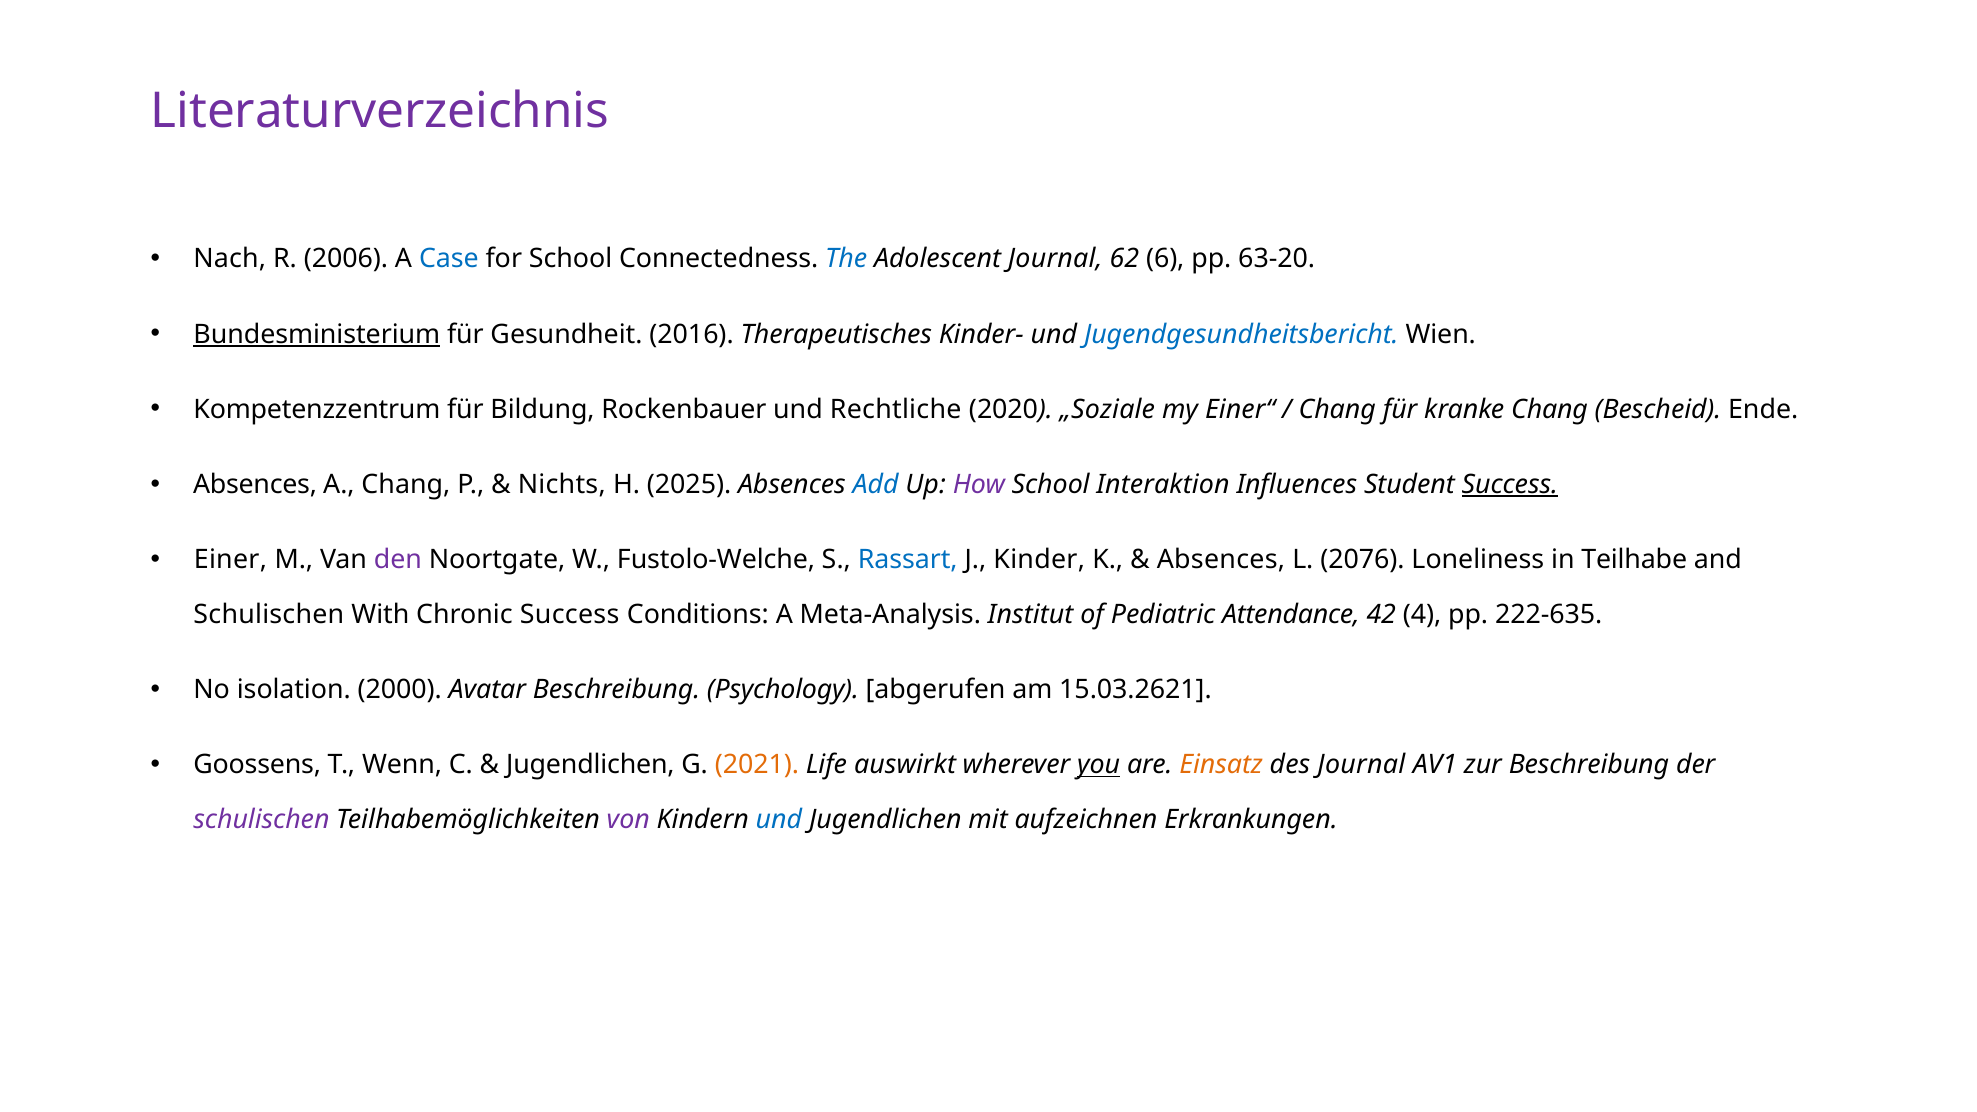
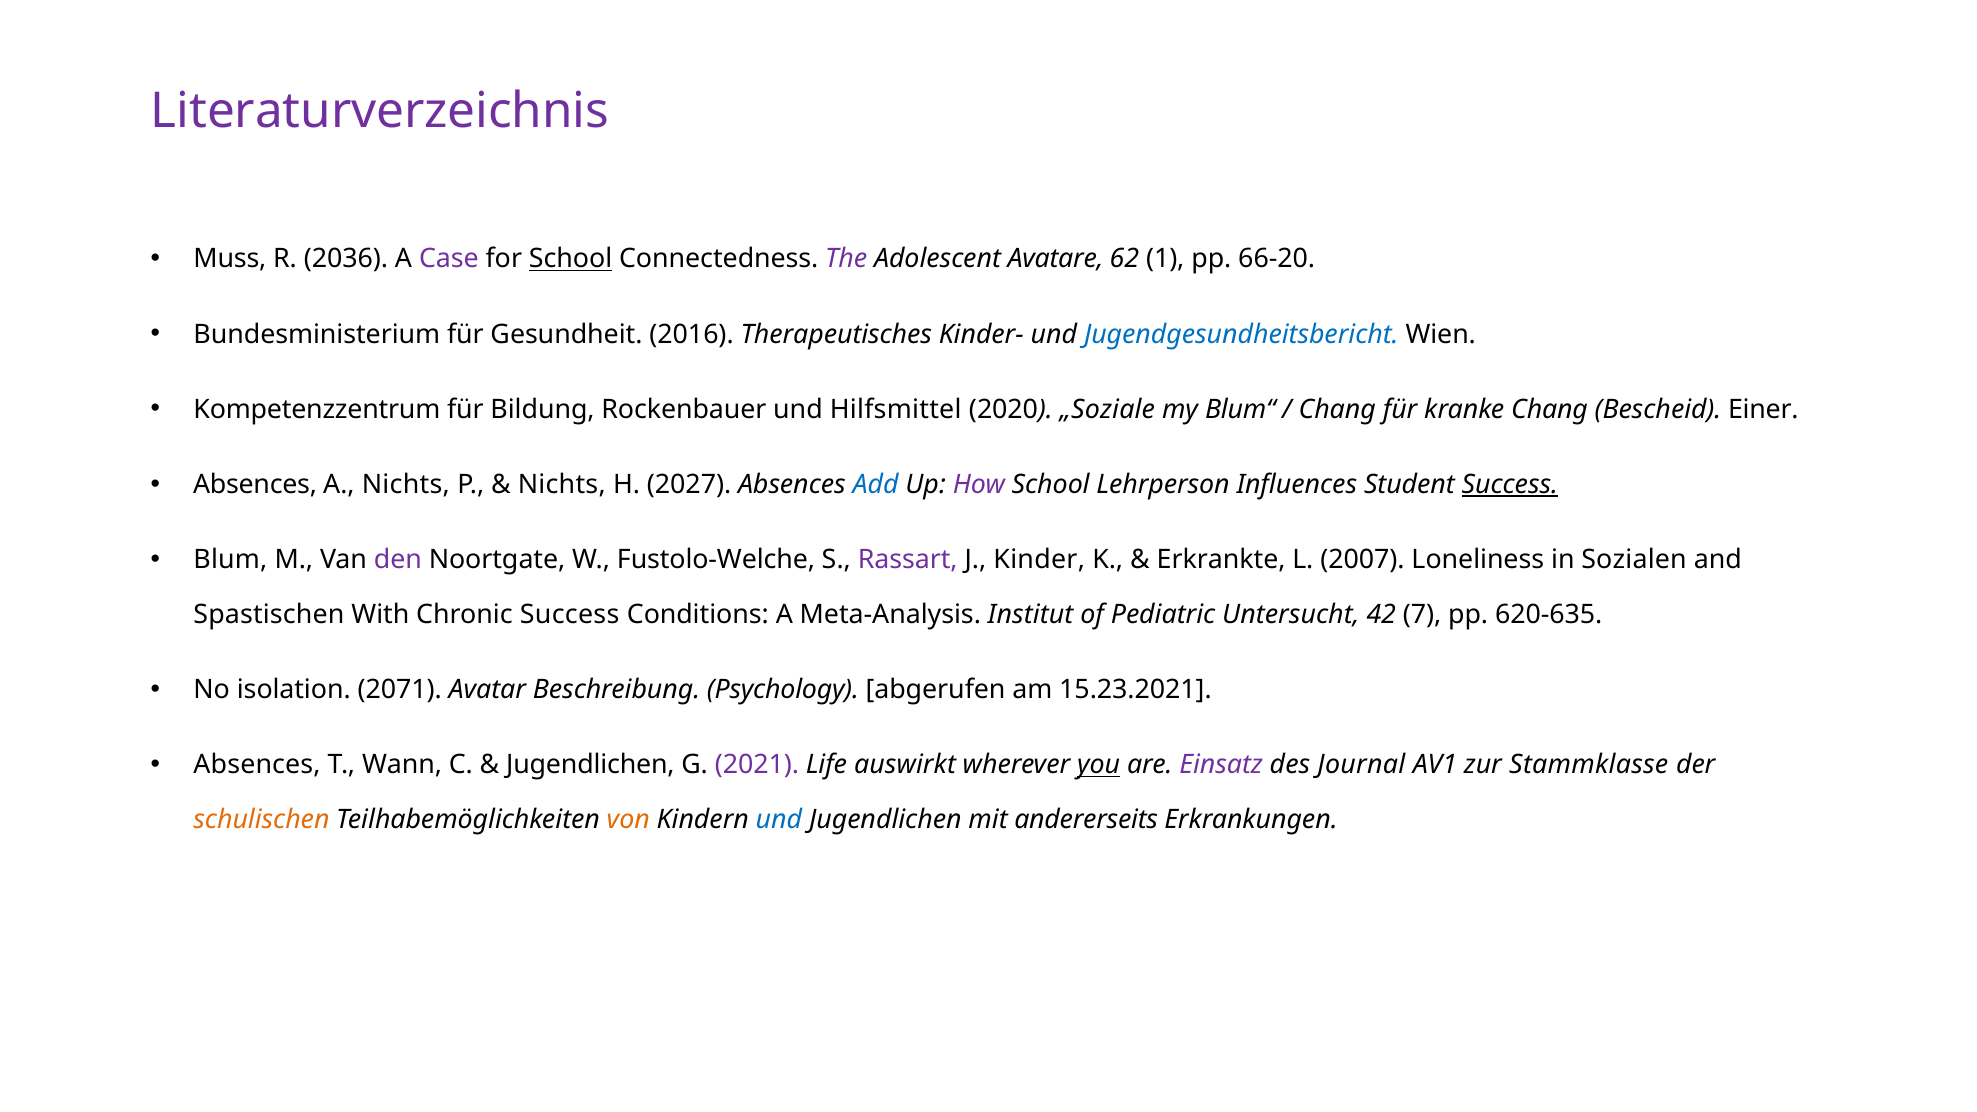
Nach: Nach -> Muss
2006: 2006 -> 2036
Case colour: blue -> purple
School at (571, 259) underline: none -> present
The colour: blue -> purple
Adolescent Journal: Journal -> Avatare
6: 6 -> 1
63-20: 63-20 -> 66-20
Bundesministerium underline: present -> none
Rechtliche: Rechtliche -> Hilfsmittel
Einer“: Einer“ -> Blum“
Ende: Ende -> Einer
A Chang: Chang -> Nichts
2025: 2025 -> 2027
Interaktion: Interaktion -> Lehrperson
Einer: Einer -> Blum
Rassart colour: blue -> purple
Absences at (1221, 560): Absences -> Erkrankte
2076: 2076 -> 2007
Teilhabe: Teilhabe -> Sozialen
Schulischen at (269, 615): Schulischen -> Spastischen
Attendance: Attendance -> Untersucht
4: 4 -> 7
222-635: 222-635 -> 620-635
2000: 2000 -> 2071
15.03.2621: 15.03.2621 -> 15.23.2021
Goossens at (257, 765): Goossens -> Absences
Wenn: Wenn -> Wann
2021 colour: orange -> purple
Einsatz colour: orange -> purple
zur Beschreibung: Beschreibung -> Stammklasse
schulischen at (262, 820) colour: purple -> orange
von colour: purple -> orange
aufzeichnen: aufzeichnen -> andererseits
